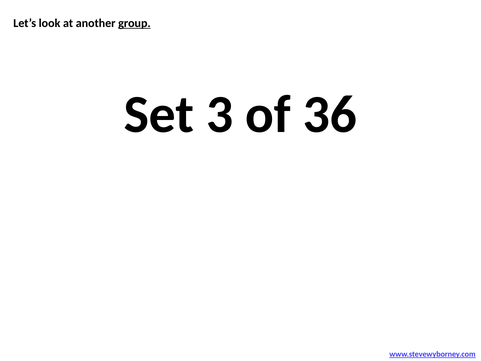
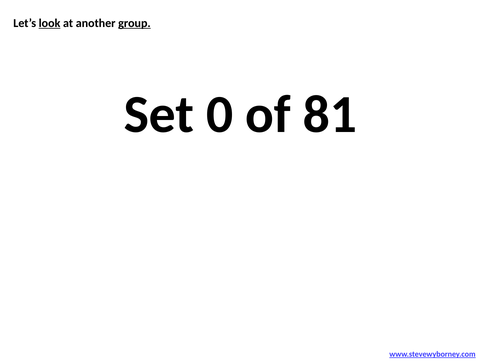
look underline: none -> present
3: 3 -> 0
36: 36 -> 81
